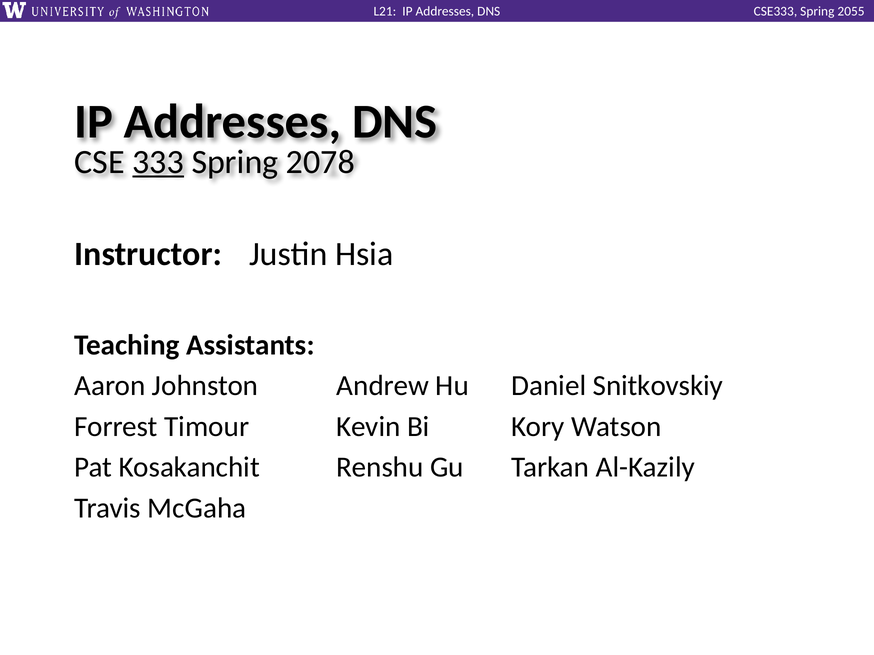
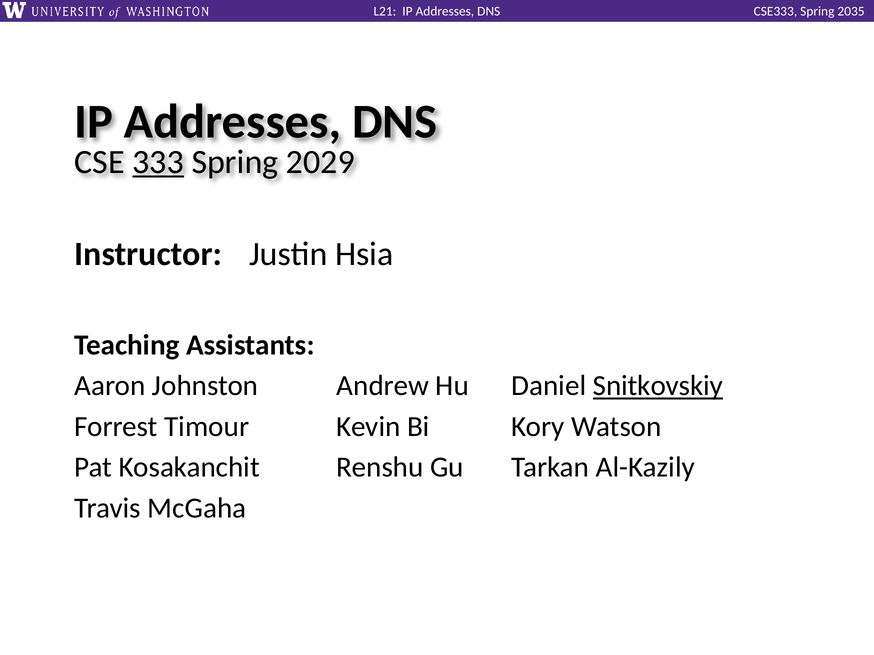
2055: 2055 -> 2035
2078: 2078 -> 2029
Snitkovskiy underline: none -> present
